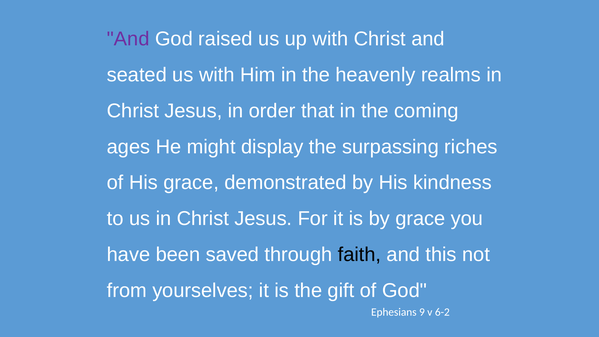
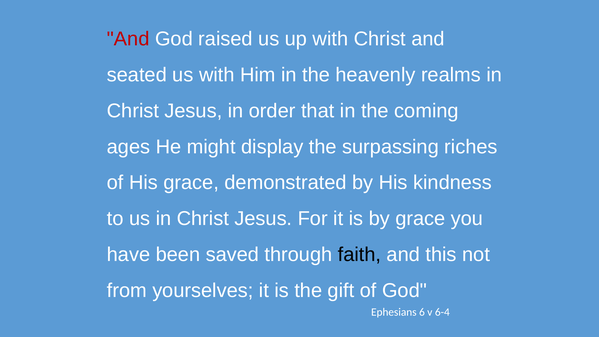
And at (128, 39) colour: purple -> red
9: 9 -> 6
6-2: 6-2 -> 6-4
